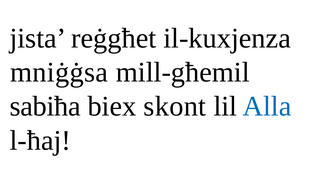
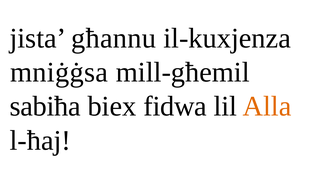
reġgħet: reġgħet -> għannu
skont: skont -> fidwa
Alla colour: blue -> orange
